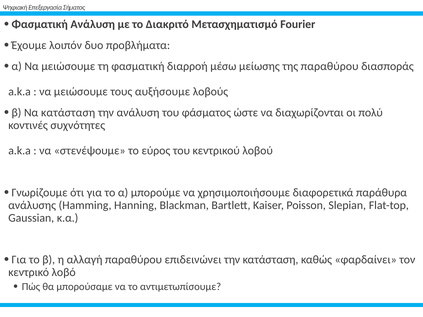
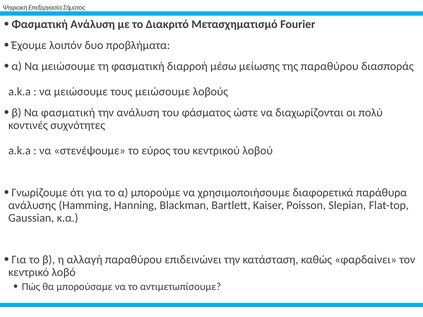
τους αυξήσουμε: αυξήσουμε -> μειώσουμε
Να κατάσταση: κατάσταση -> φασματική
